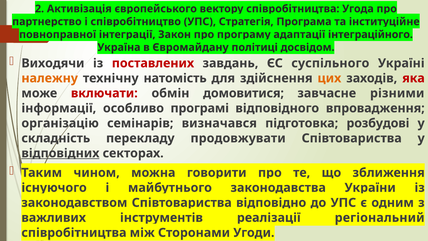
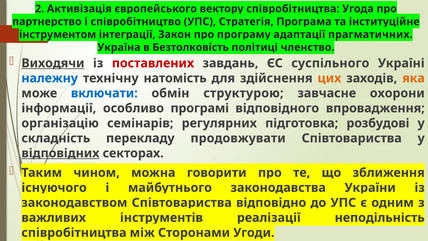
повноправної: повноправної -> інструментом
інтеграційного: інтеграційного -> прагматичних
Євромайдану: Євромайдану -> Безтолковість
досвідом: досвідом -> членство
Виходячи underline: none -> present
належну colour: orange -> blue
яка colour: red -> orange
включати colour: red -> blue
домовитися: домовитися -> структурою
різними: різними -> охорони
визначався: визначався -> регулярних
регіональний: регіональний -> неподільність
